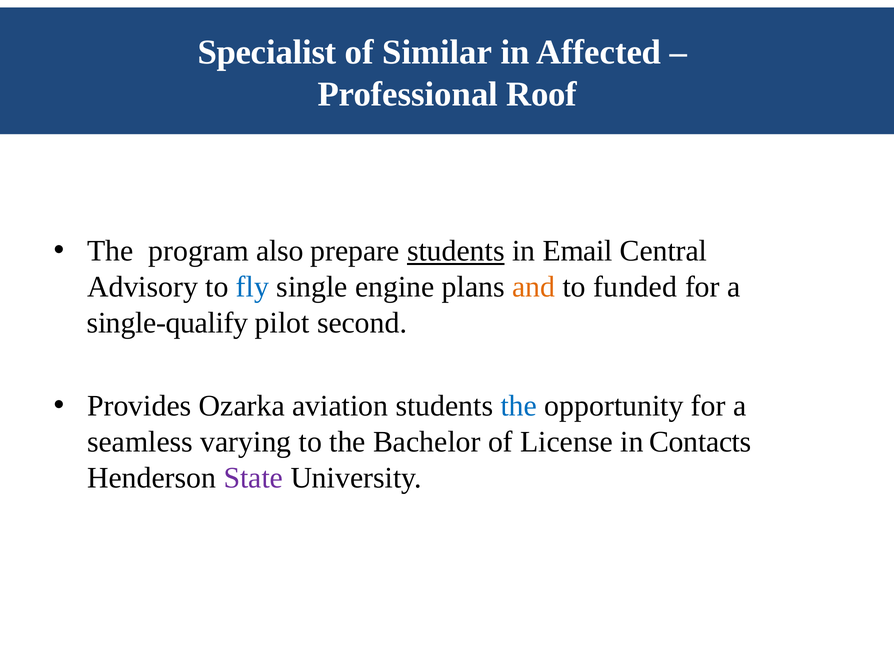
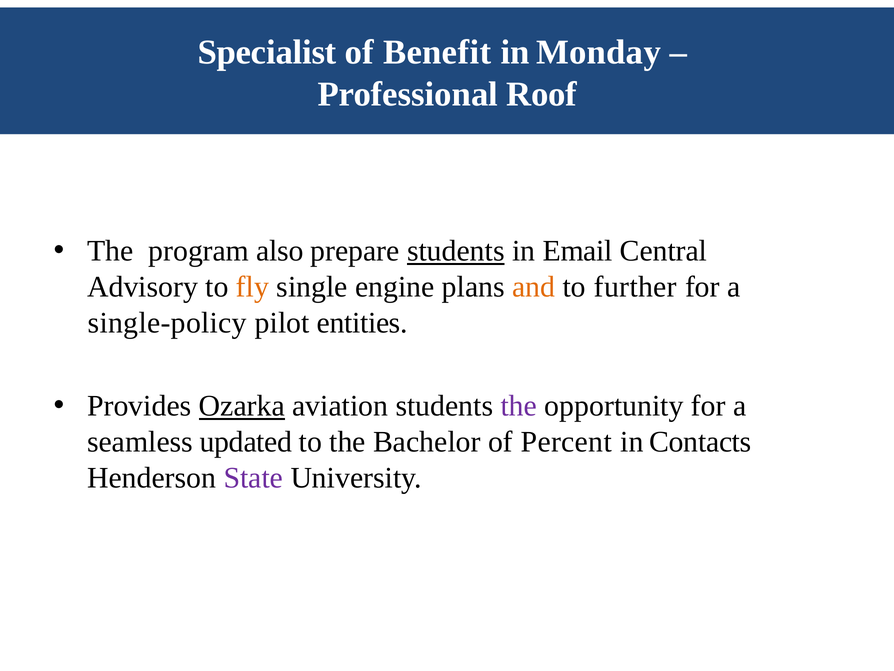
Similar: Similar -> Benefit
Affected: Affected -> Monday
fly colour: blue -> orange
funded: funded -> further
single-qualify: single-qualify -> single-policy
second: second -> entities
Ozarka underline: none -> present
the at (519, 406) colour: blue -> purple
varying: varying -> updated
License: License -> Percent
